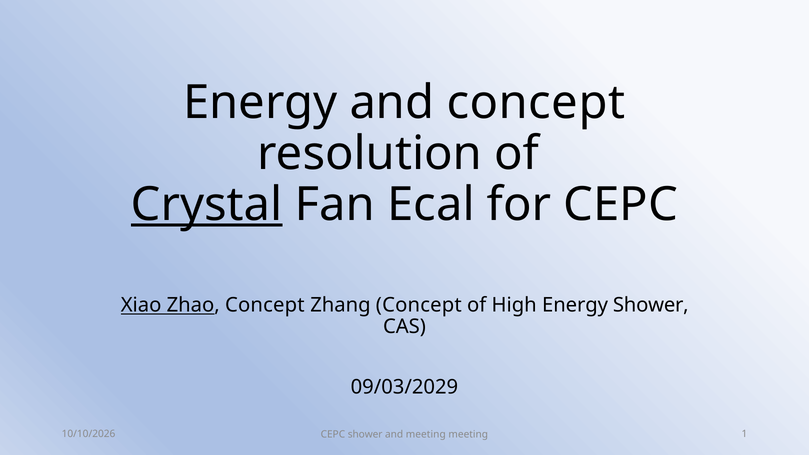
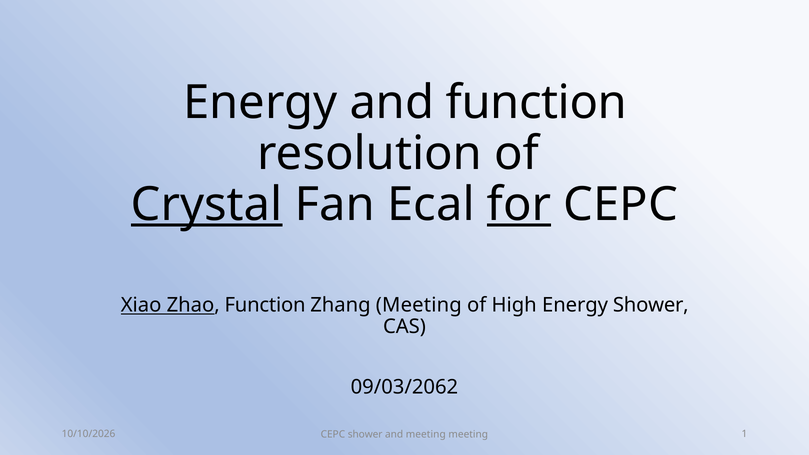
and concept: concept -> function
for underline: none -> present
Zhao Concept: Concept -> Function
Zhang Concept: Concept -> Meeting
09/03/2029: 09/03/2029 -> 09/03/2062
